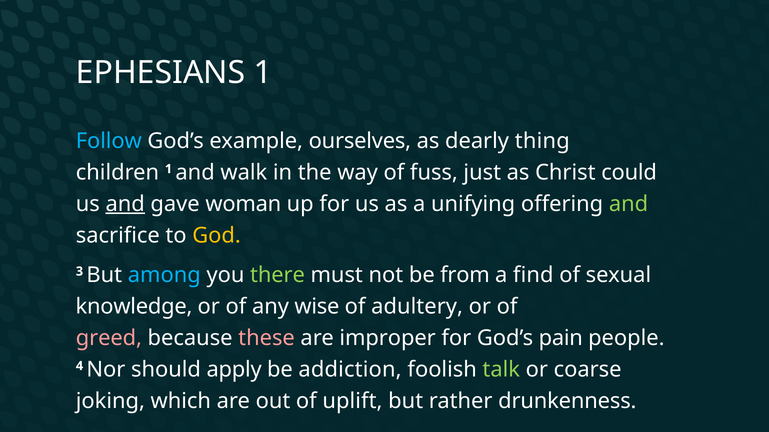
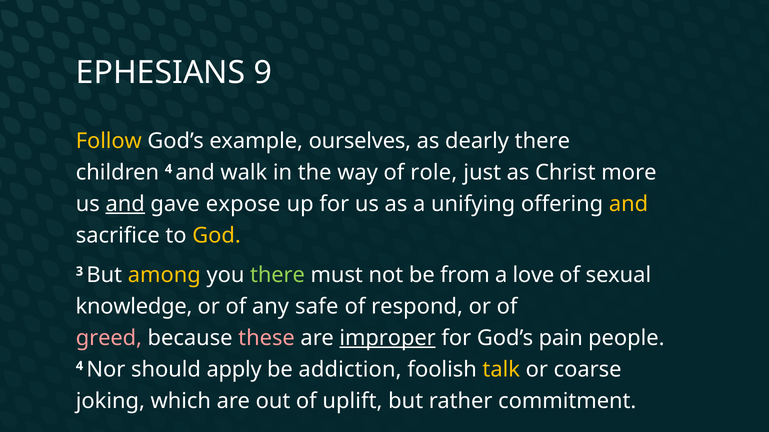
EPHESIANS 1: 1 -> 9
Follow colour: light blue -> yellow
dearly thing: thing -> there
children 1: 1 -> 4
fuss: fuss -> role
could: could -> more
woman: woman -> expose
and at (629, 204) colour: light green -> yellow
among colour: light blue -> yellow
find: find -> love
wise: wise -> safe
adultery: adultery -> respond
improper underline: none -> present
talk colour: light green -> yellow
drunkenness: drunkenness -> commitment
